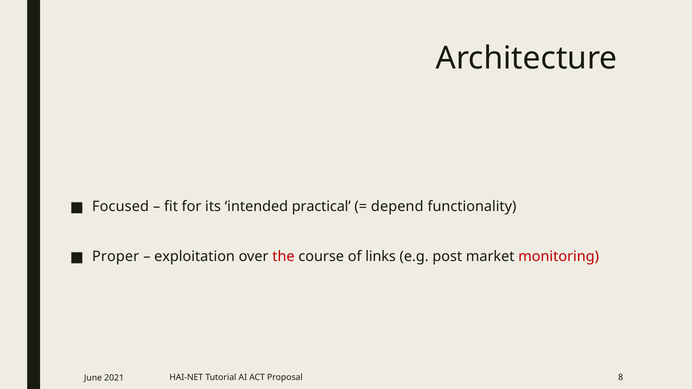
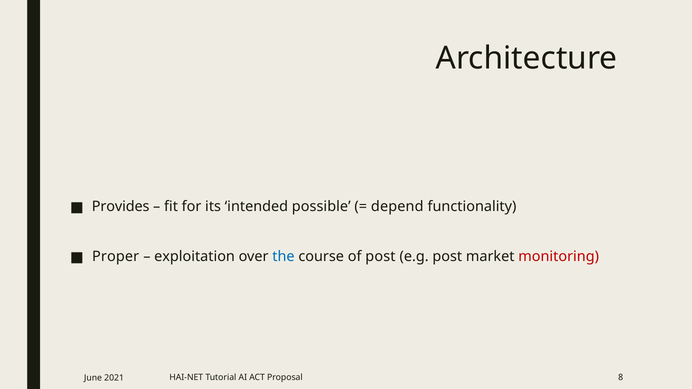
Focused: Focused -> Provides
practical: practical -> possible
the colour: red -> blue
of links: links -> post
